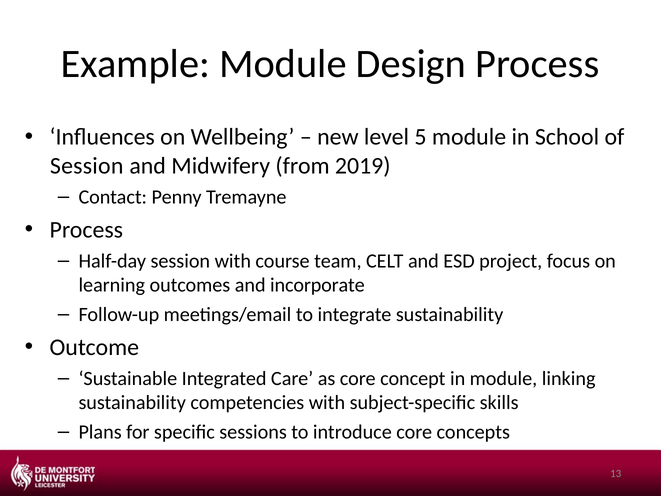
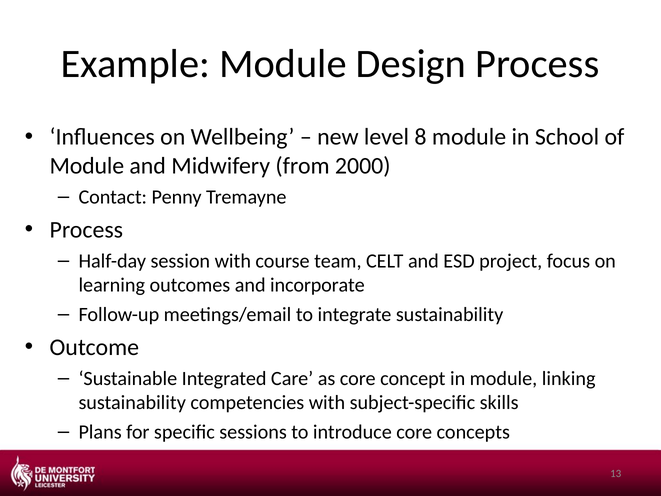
5: 5 -> 8
Session at (87, 166): Session -> Module
2019: 2019 -> 2000
